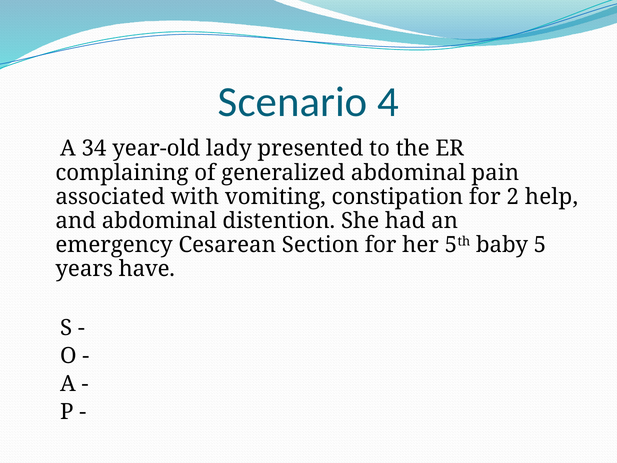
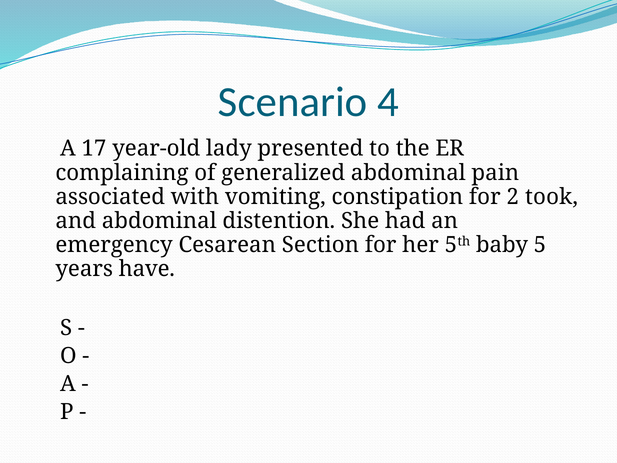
34: 34 -> 17
help: help -> took
